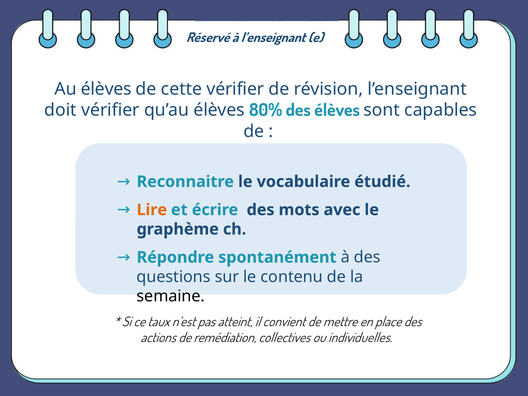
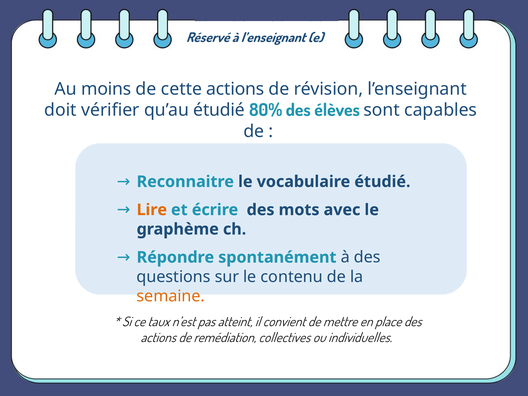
Au élèves: élèves -> moins
cette vérifier: vérifier -> actions
qu’au élèves: élèves -> étudié
semaine colour: black -> orange
